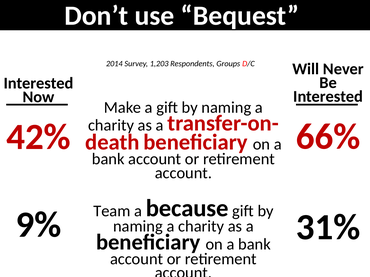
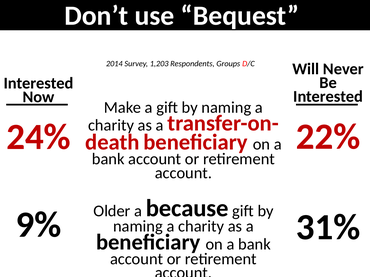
66%: 66% -> 22%
42%: 42% -> 24%
Team: Team -> Older
